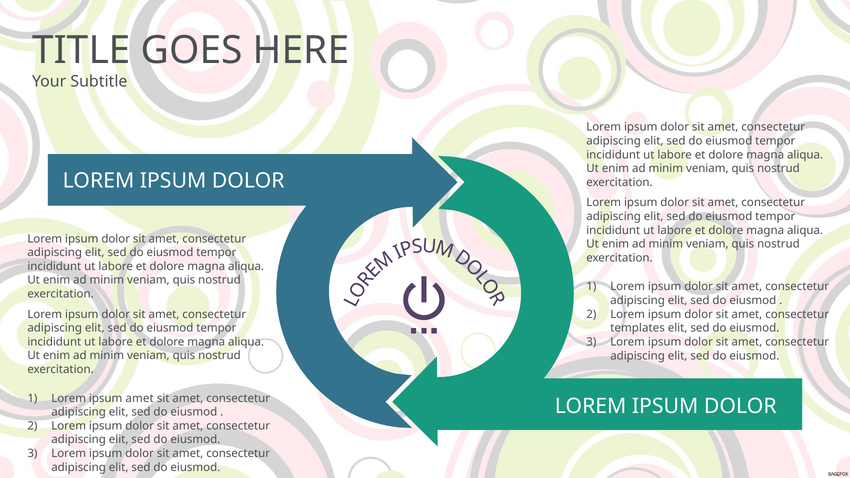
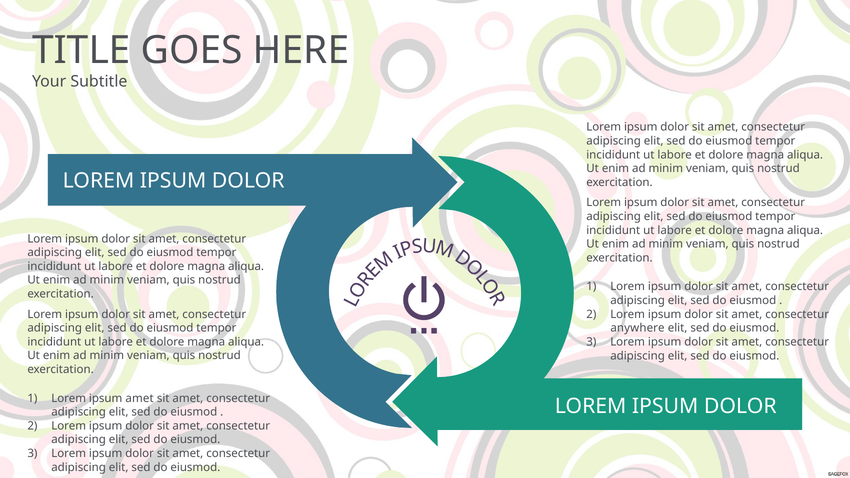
templates: templates -> anywhere
